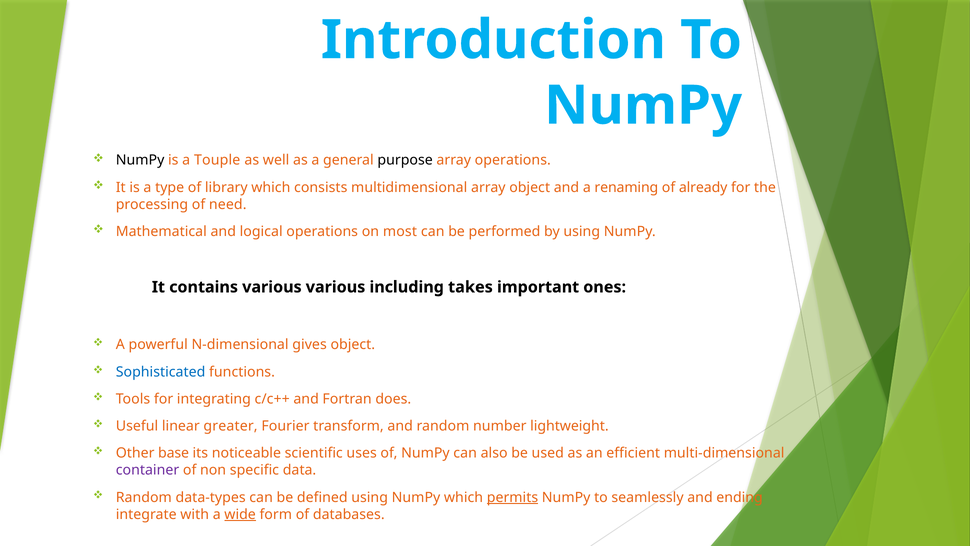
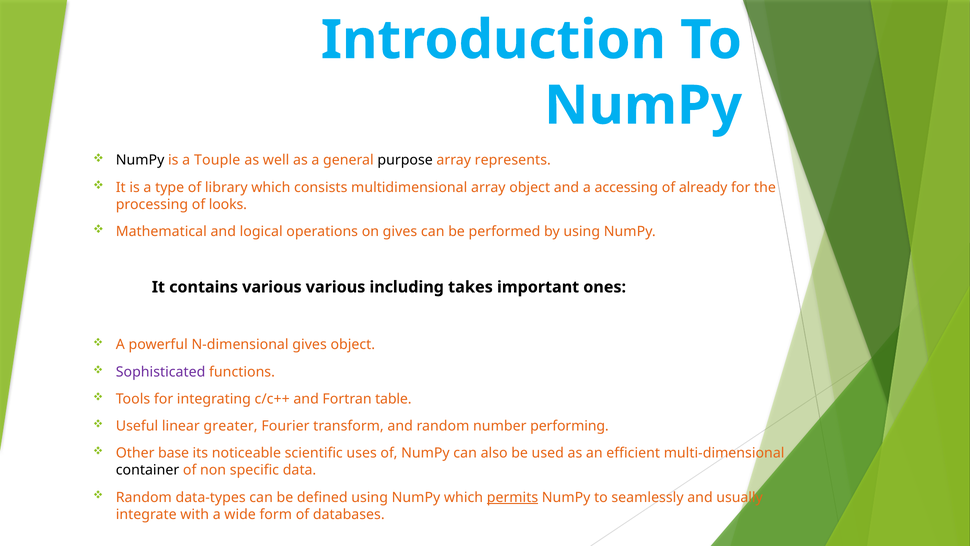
array operations: operations -> represents
renaming: renaming -> accessing
need: need -> looks
on most: most -> gives
Sophisticated colour: blue -> purple
does: does -> table
lightweight: lightweight -> performing
container colour: purple -> black
ending: ending -> usually
wide underline: present -> none
